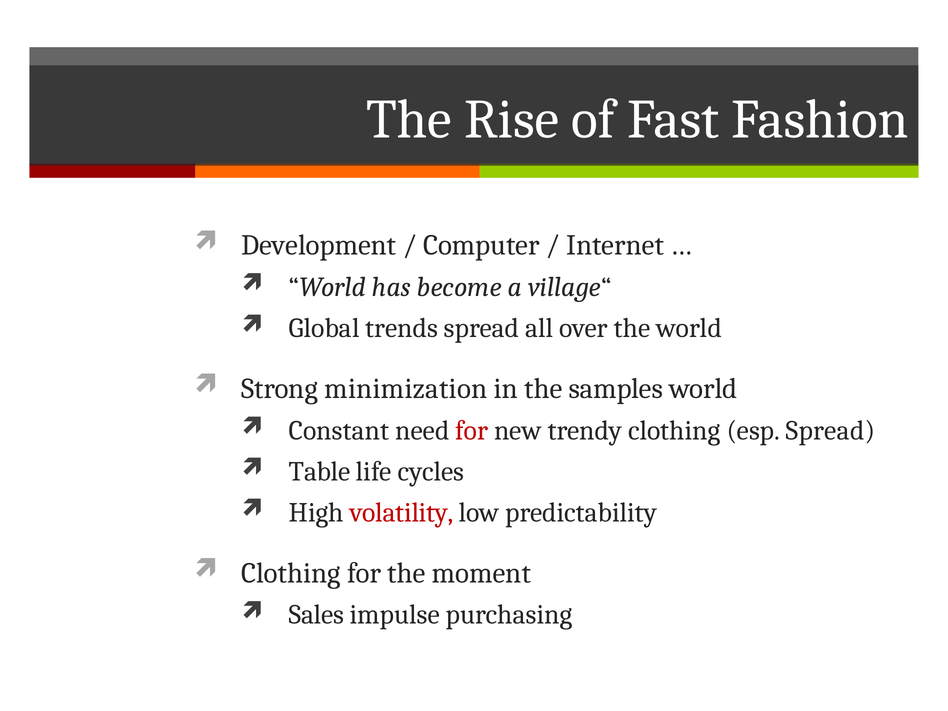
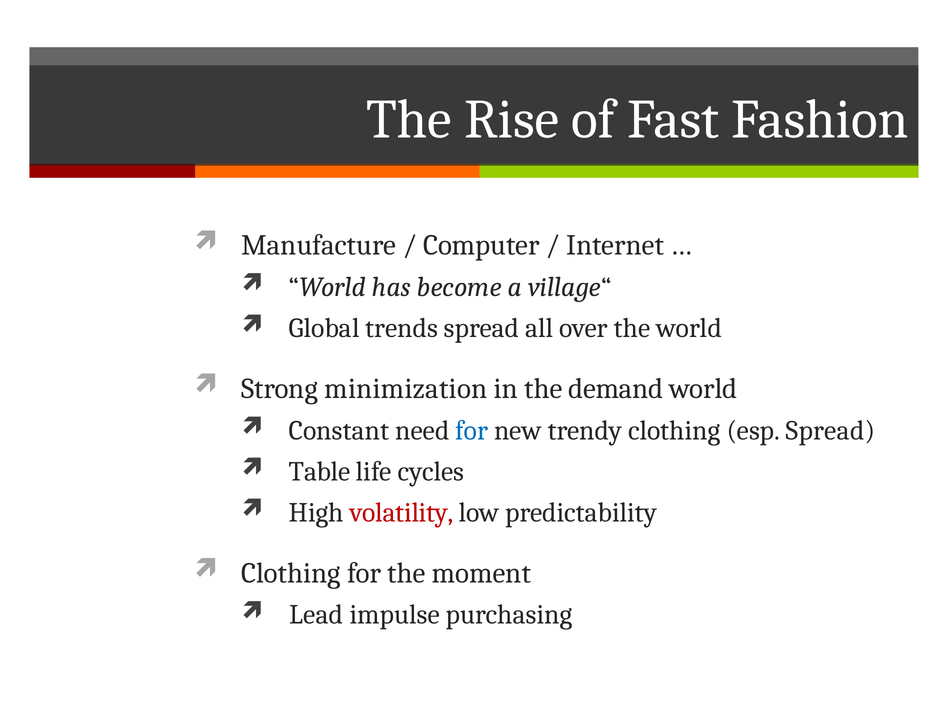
Development: Development -> Manufacture
samples: samples -> demand
for at (472, 430) colour: red -> blue
Sales: Sales -> Lead
